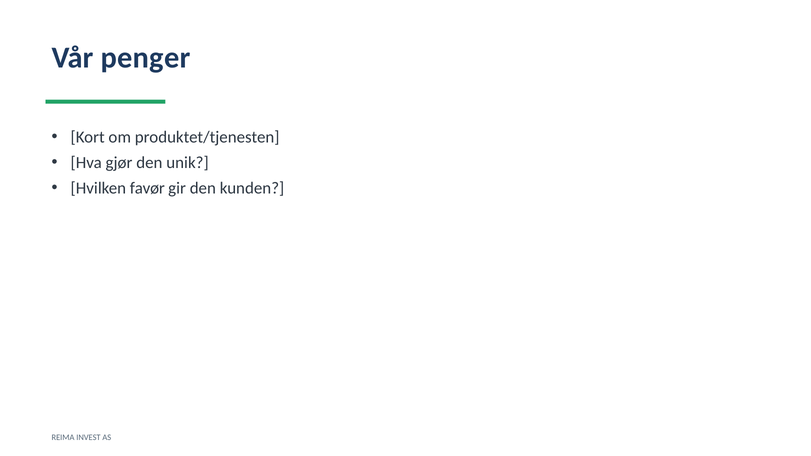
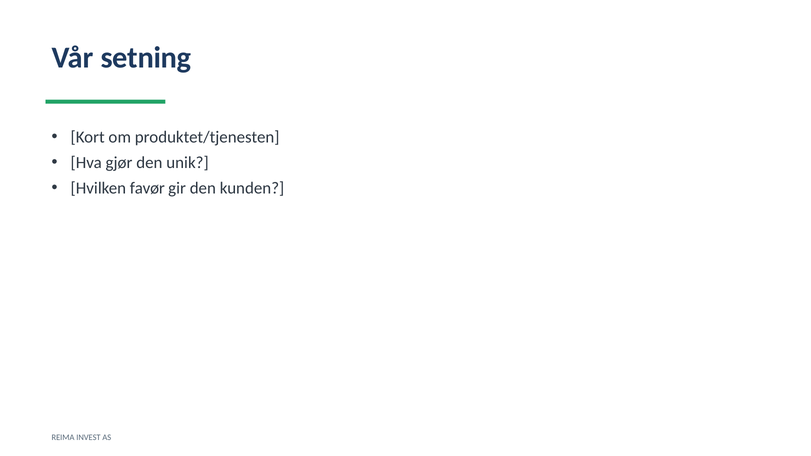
penger: penger -> setning
